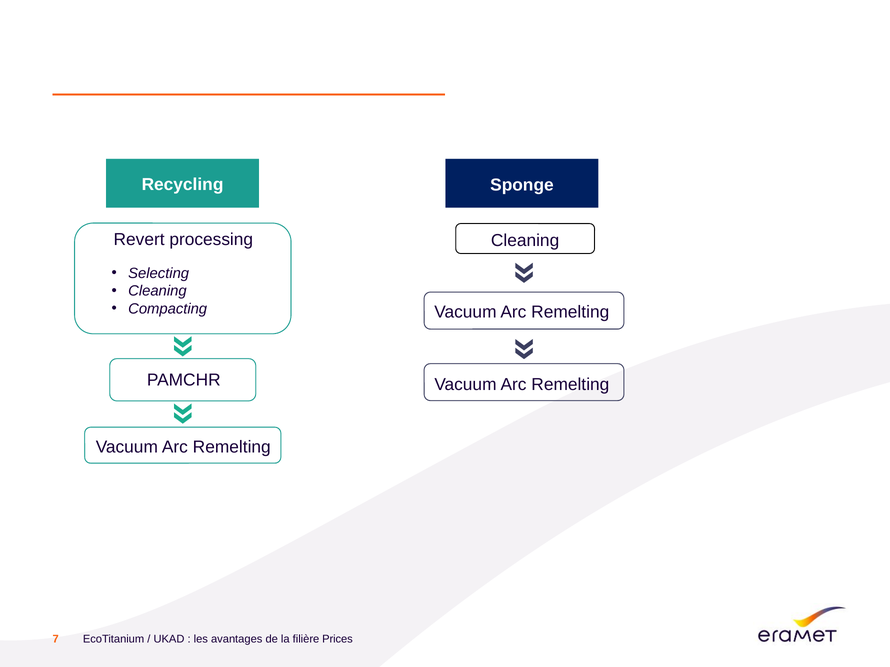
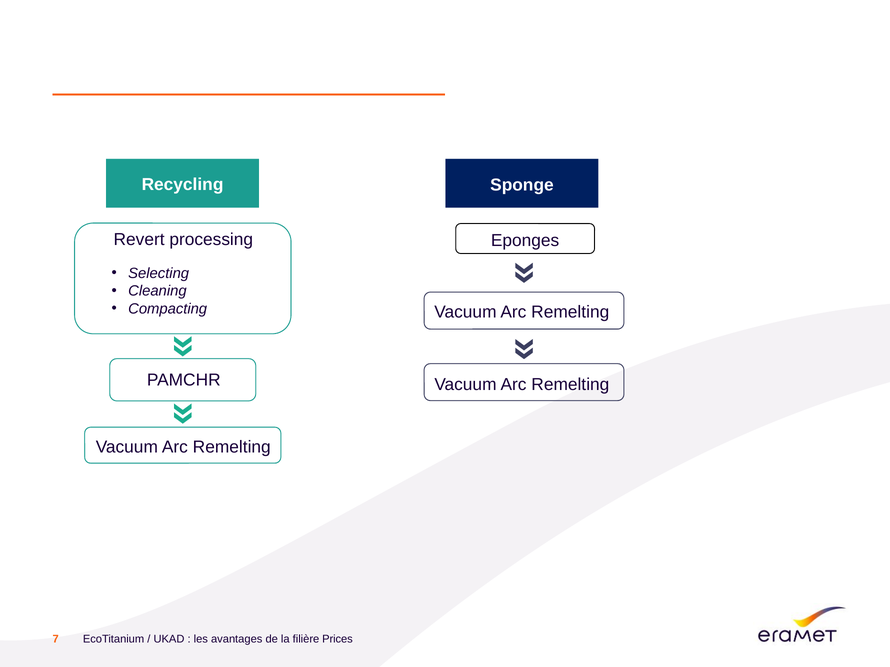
Cleaning at (525, 240): Cleaning -> Eponges
